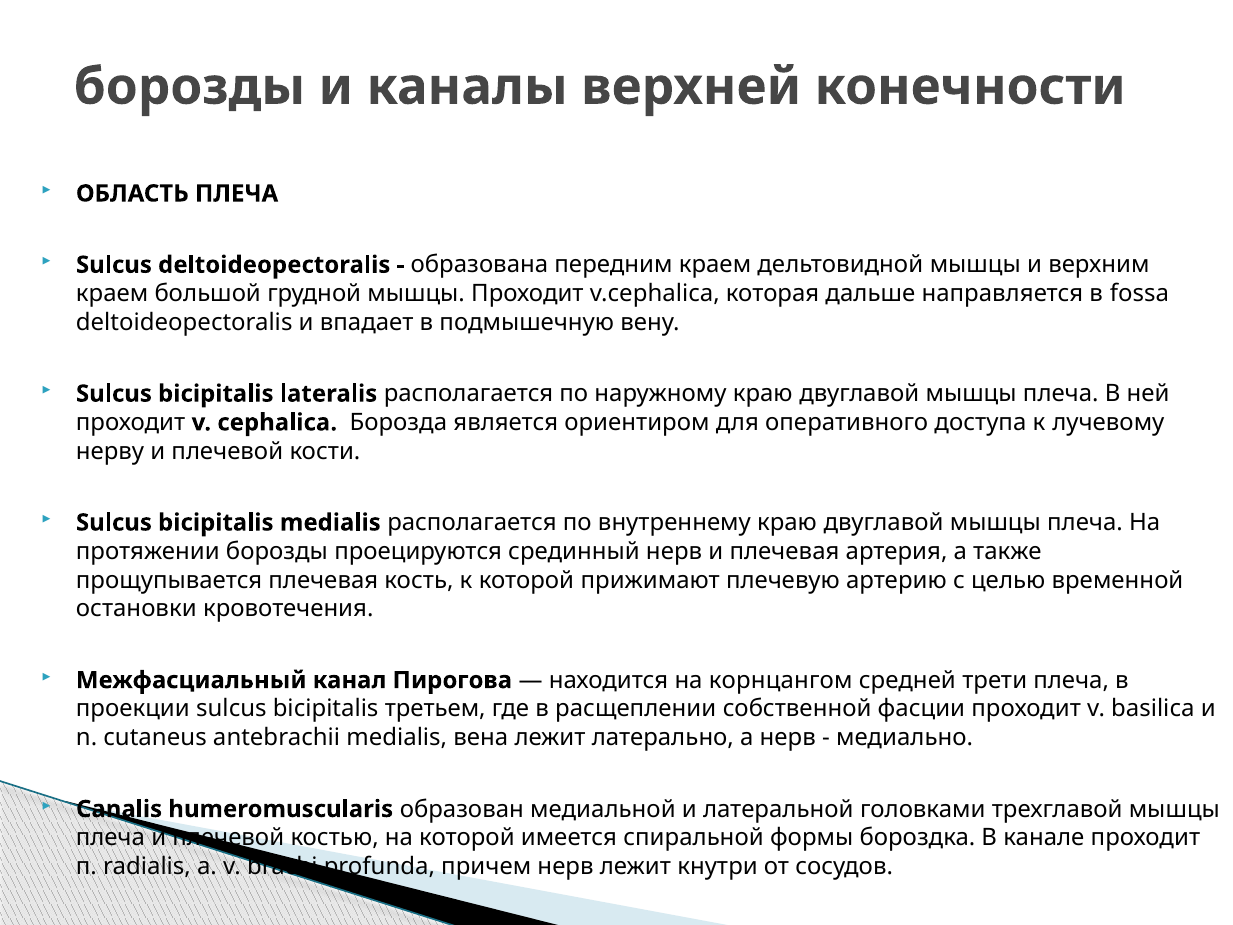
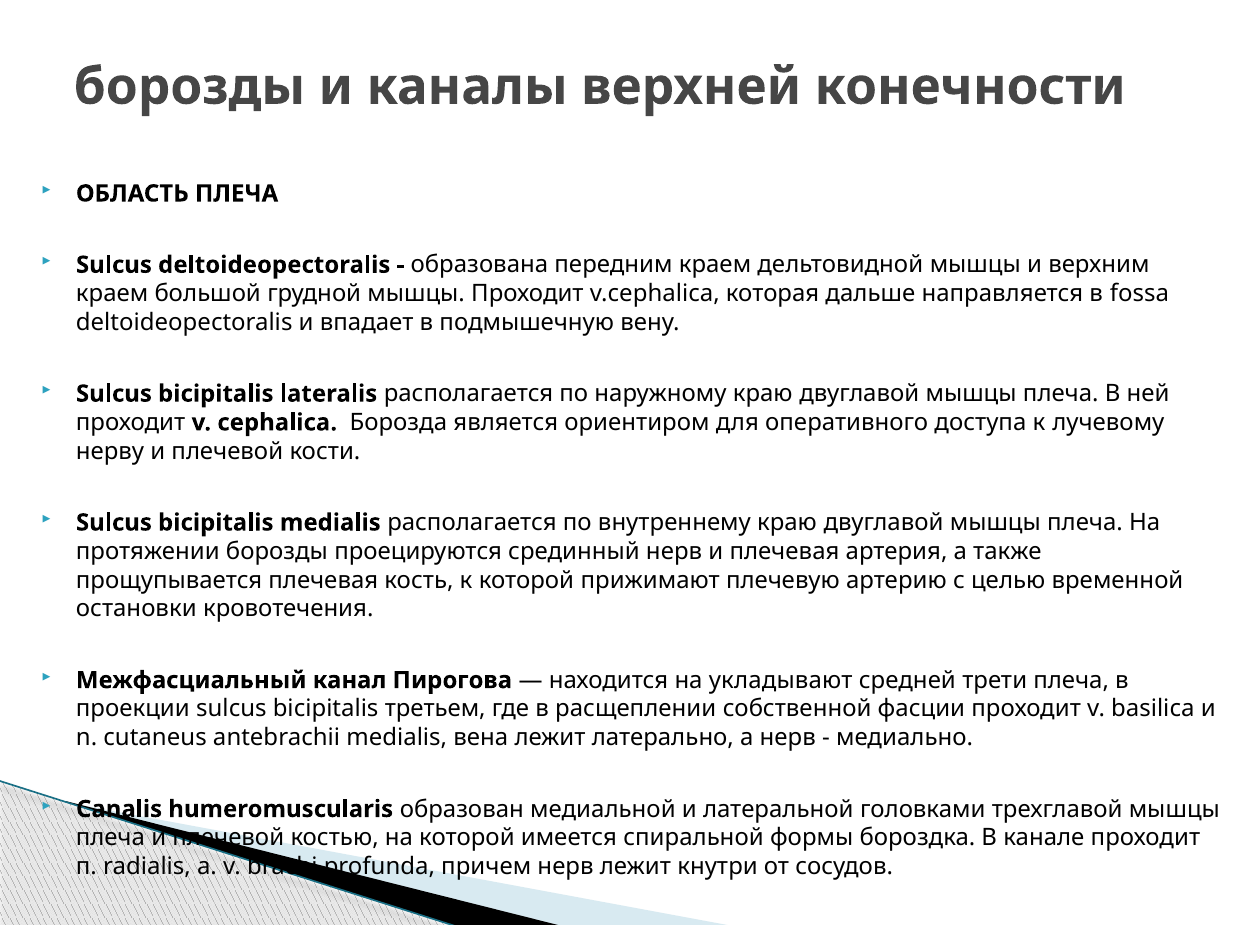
корнцангом: корнцангом -> укладывают
